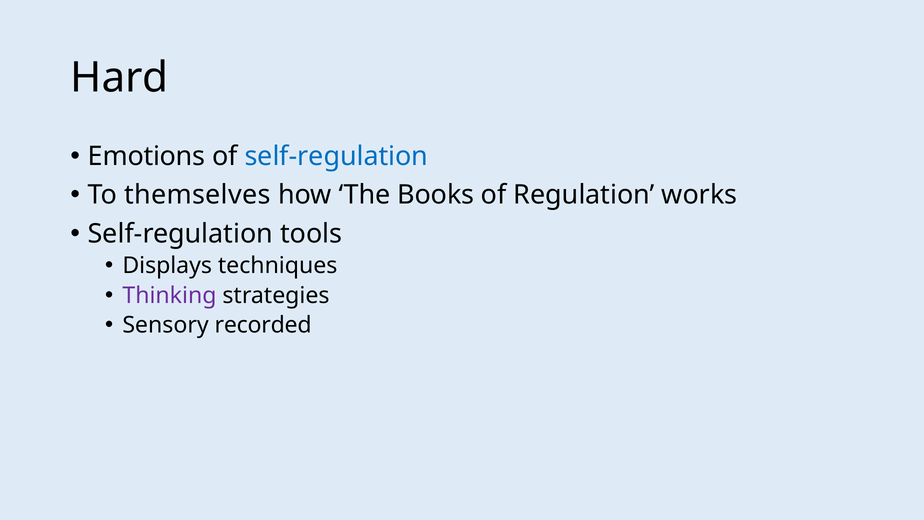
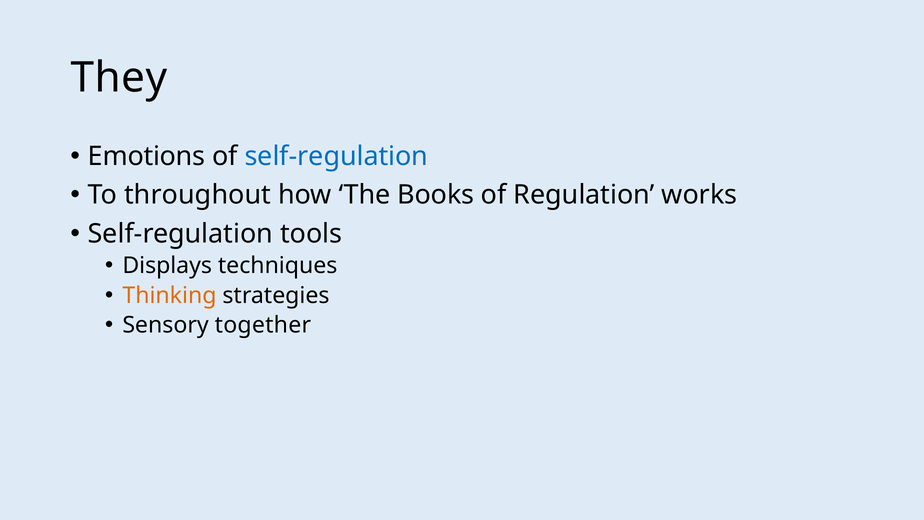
Hard: Hard -> They
themselves: themselves -> throughout
Thinking colour: purple -> orange
recorded: recorded -> together
